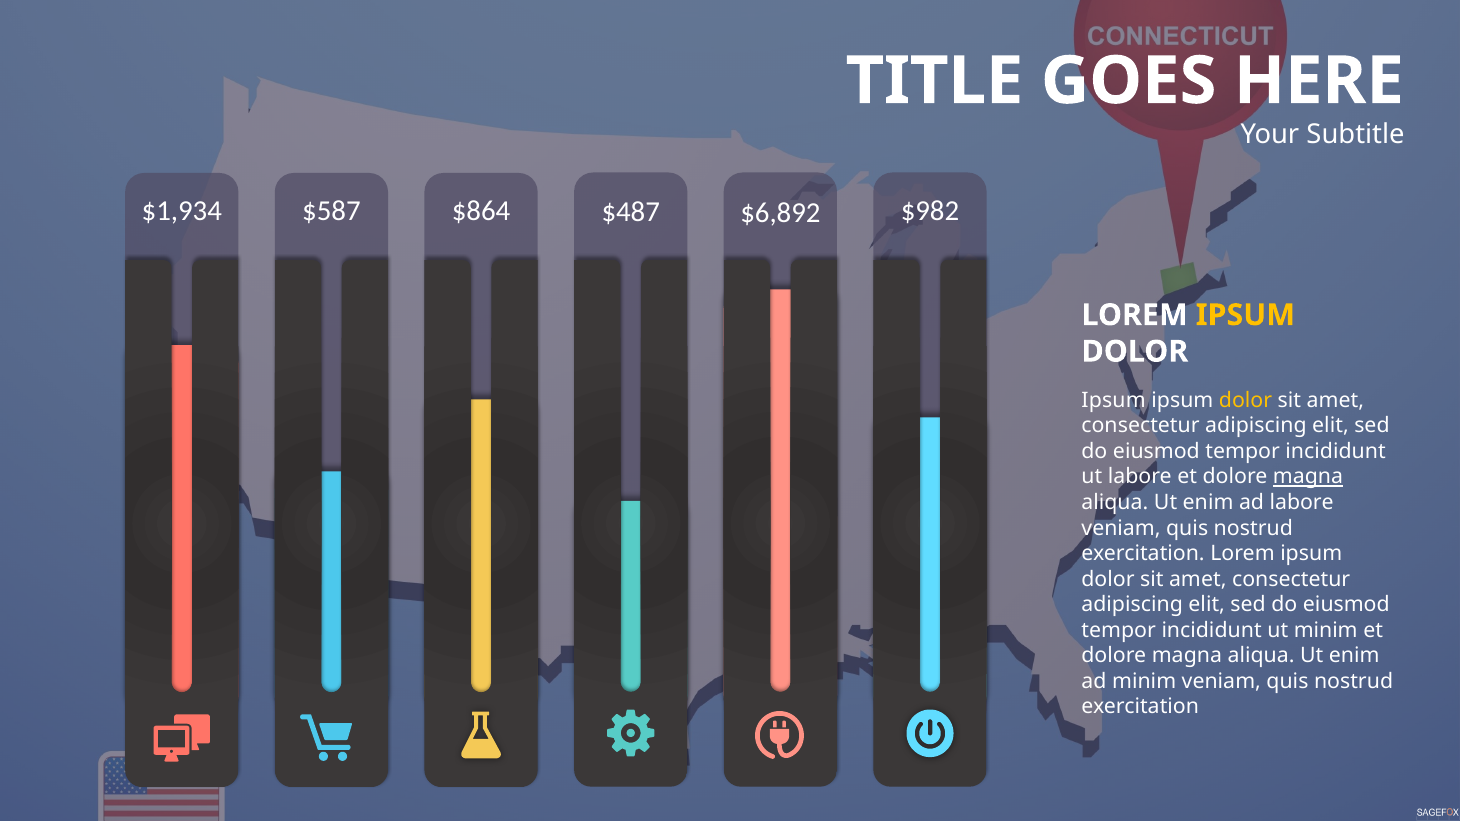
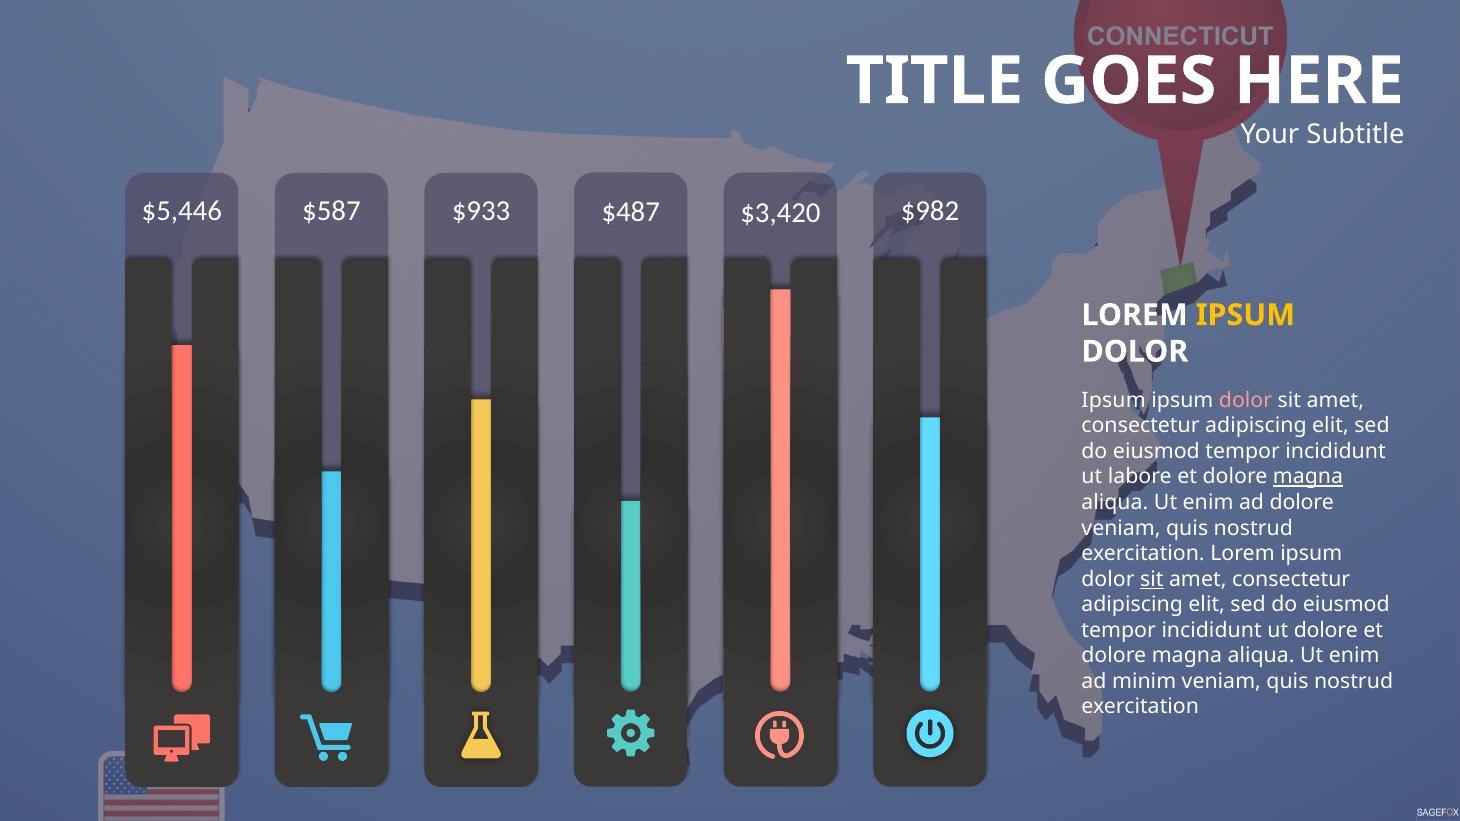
$1,934: $1,934 -> $5,446
$864: $864 -> $933
$6,892: $6,892 -> $3,420
dolor at (1246, 400) colour: yellow -> pink
ad labore: labore -> dolore
sit at (1152, 579) underline: none -> present
ut minim: minim -> dolore
